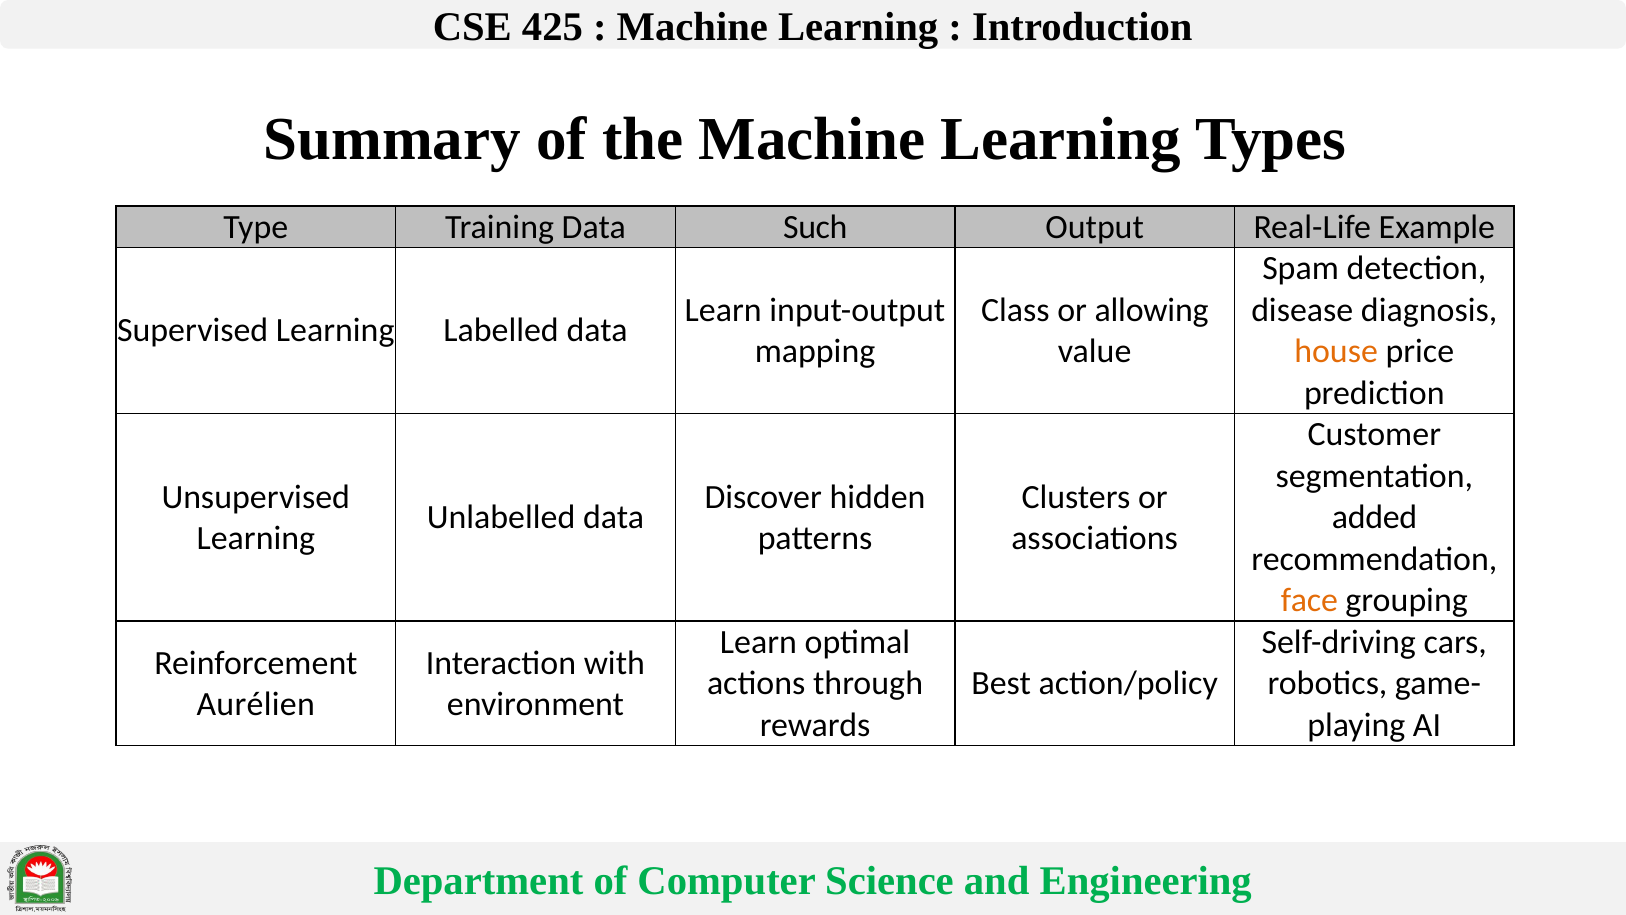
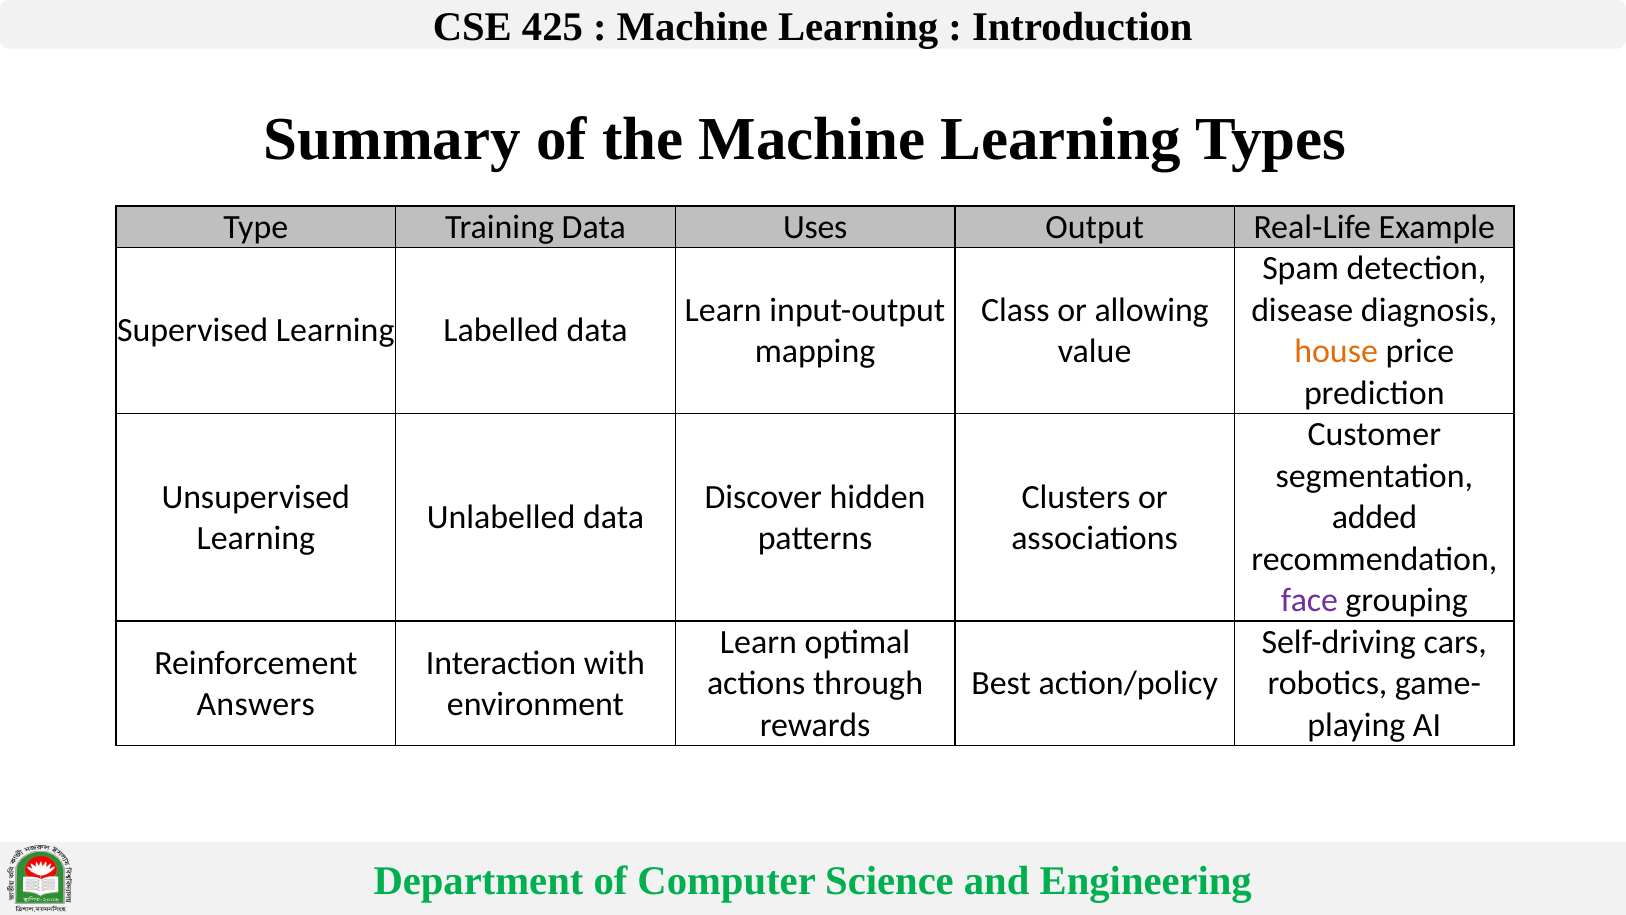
Such: Such -> Uses
face colour: orange -> purple
Aurélien: Aurélien -> Answers
